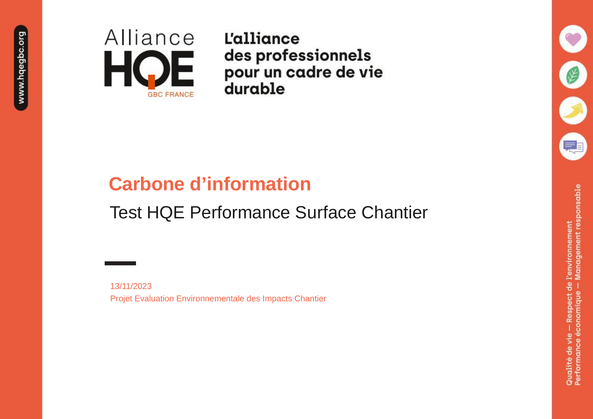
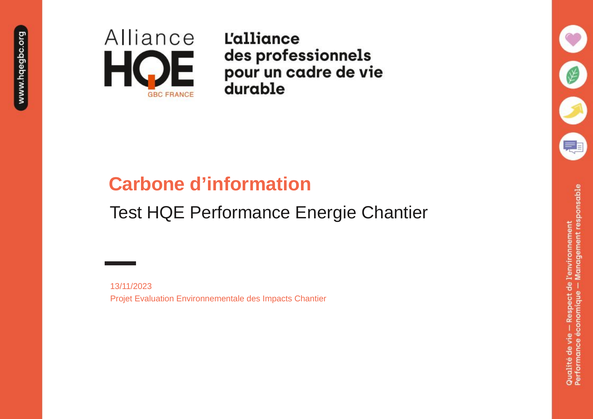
Surface: Surface -> Energie
